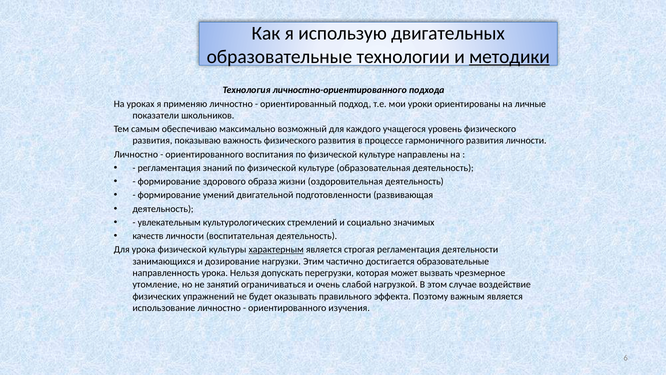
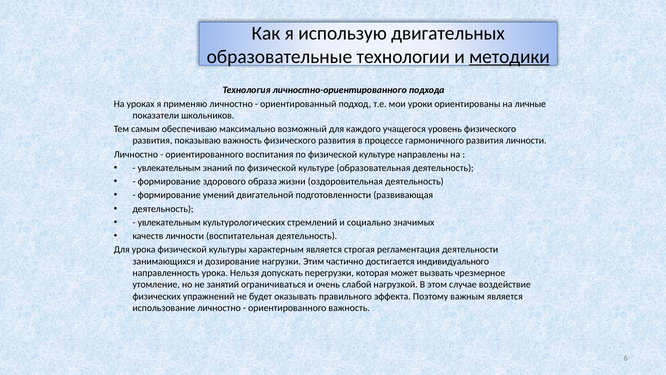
регламентация at (169, 168): регламентация -> увлекательным
характерным underline: present -> none
достигается образовательные: образовательные -> индивидуального
ориентированного изучения: изучения -> важность
